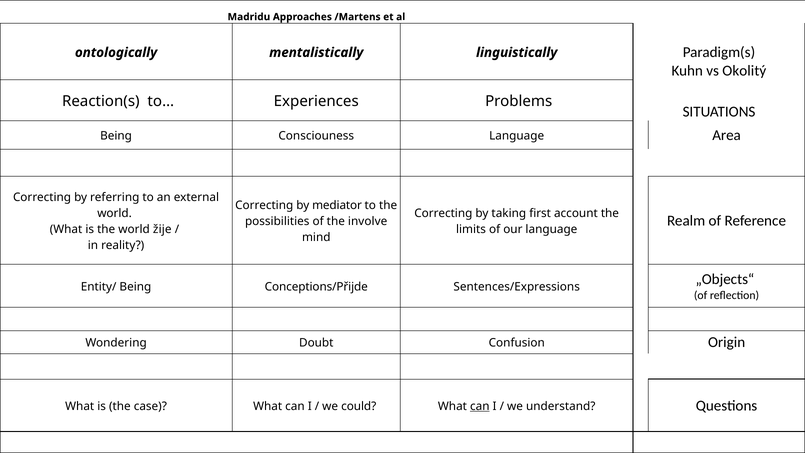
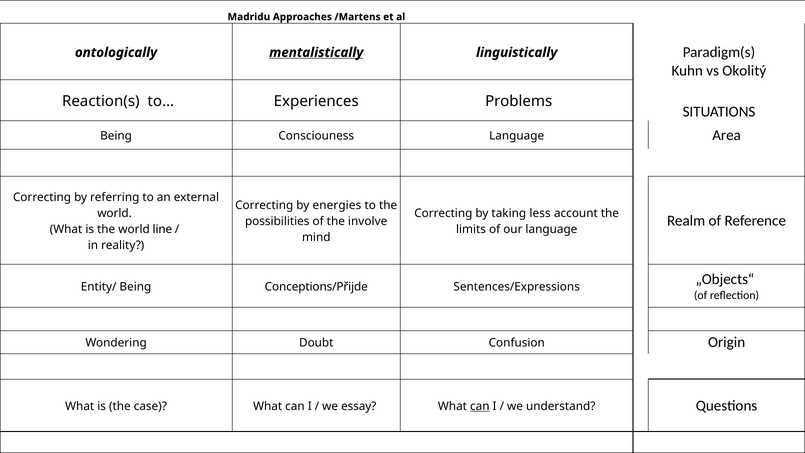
mentalistically underline: none -> present
mediator: mediator -> energies
first: first -> less
žije: žije -> line
could: could -> essay
